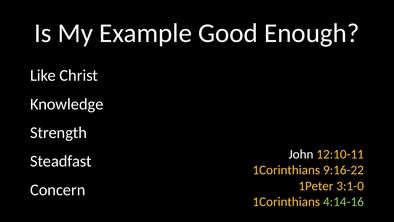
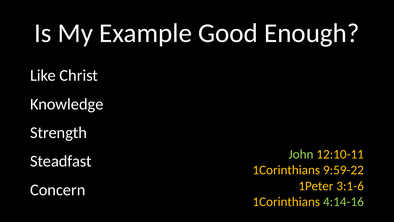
John colour: white -> light green
9:16-22: 9:16-22 -> 9:59-22
3:1-0: 3:1-0 -> 3:1-6
